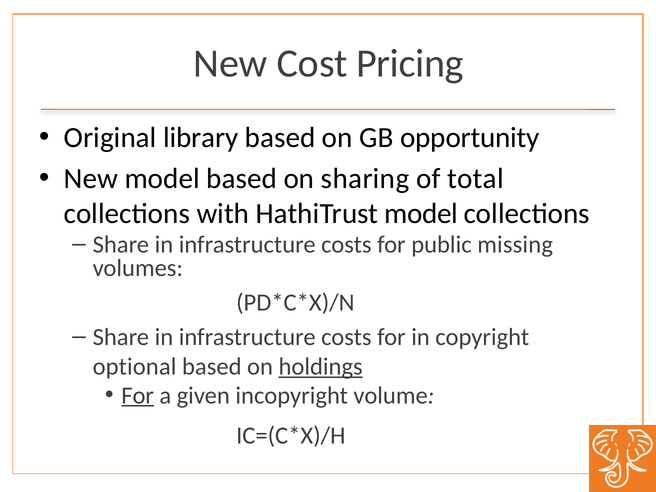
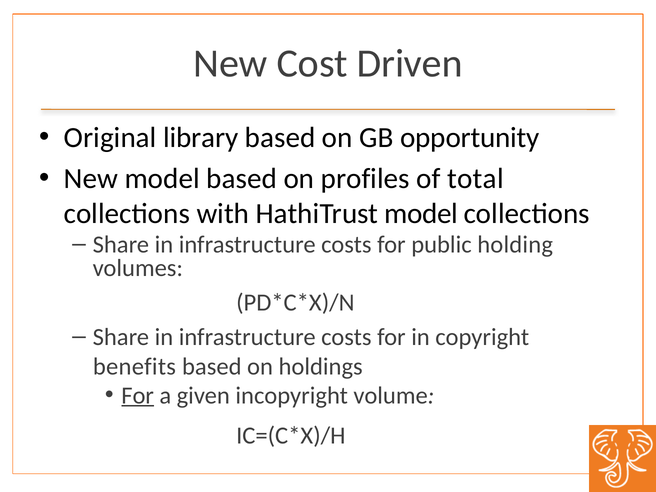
Pricing: Pricing -> Driven
sharing: sharing -> profiles
missing: missing -> holding
optional: optional -> benefits
holdings underline: present -> none
